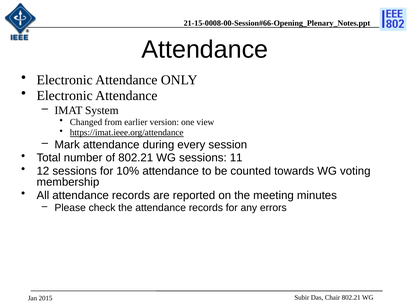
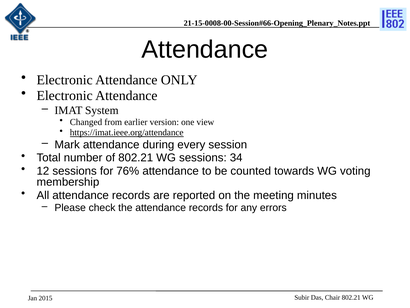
11: 11 -> 34
10%: 10% -> 76%
